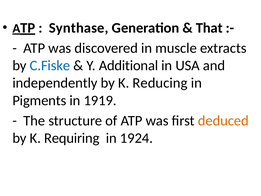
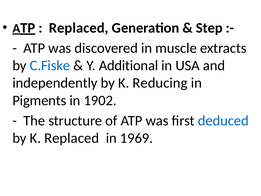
Synthase at (79, 28): Synthase -> Replaced
That: That -> Step
1919: 1919 -> 1902
deduced colour: orange -> blue
K Requiring: Requiring -> Replaced
1924: 1924 -> 1969
